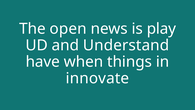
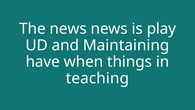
The open: open -> news
Understand: Understand -> Maintaining
innovate: innovate -> teaching
